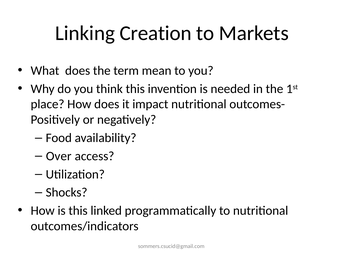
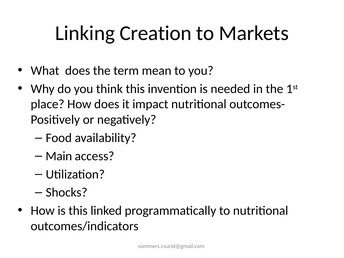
Over: Over -> Main
